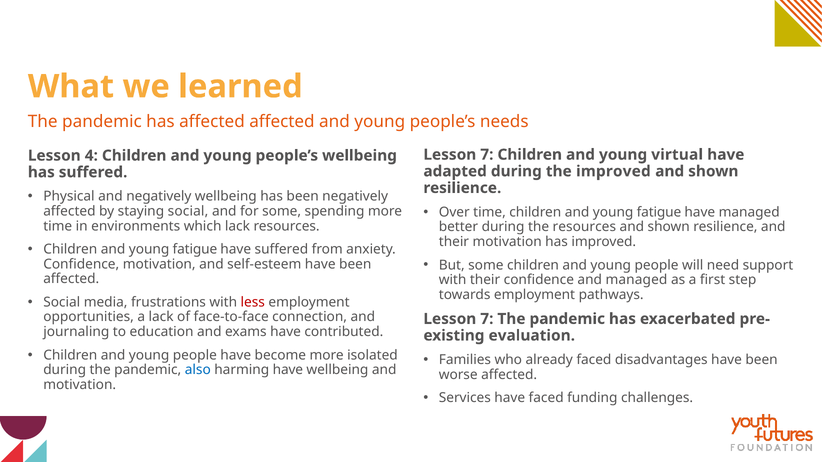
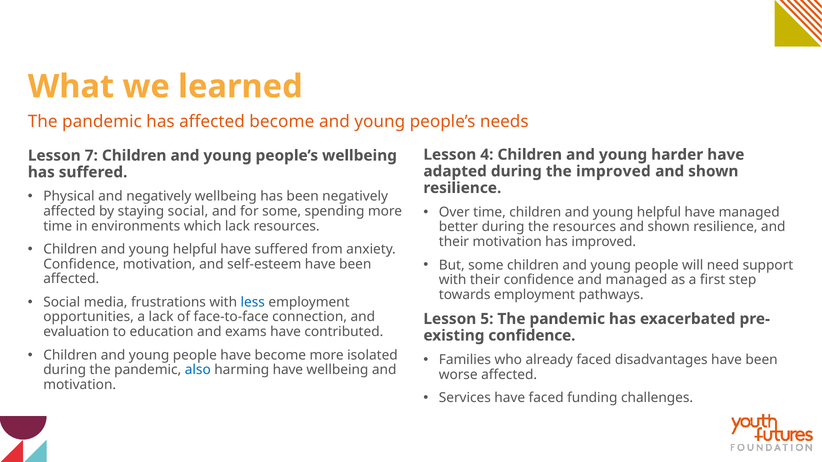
affected affected: affected -> become
7 at (487, 155): 7 -> 4
virtual: virtual -> harder
4: 4 -> 7
fatigue at (659, 212): fatigue -> helpful
fatigue at (195, 250): fatigue -> helpful
less colour: red -> blue
7 at (487, 319): 7 -> 5
journaling: journaling -> evaluation
evaluation at (532, 336): evaluation -> confidence
